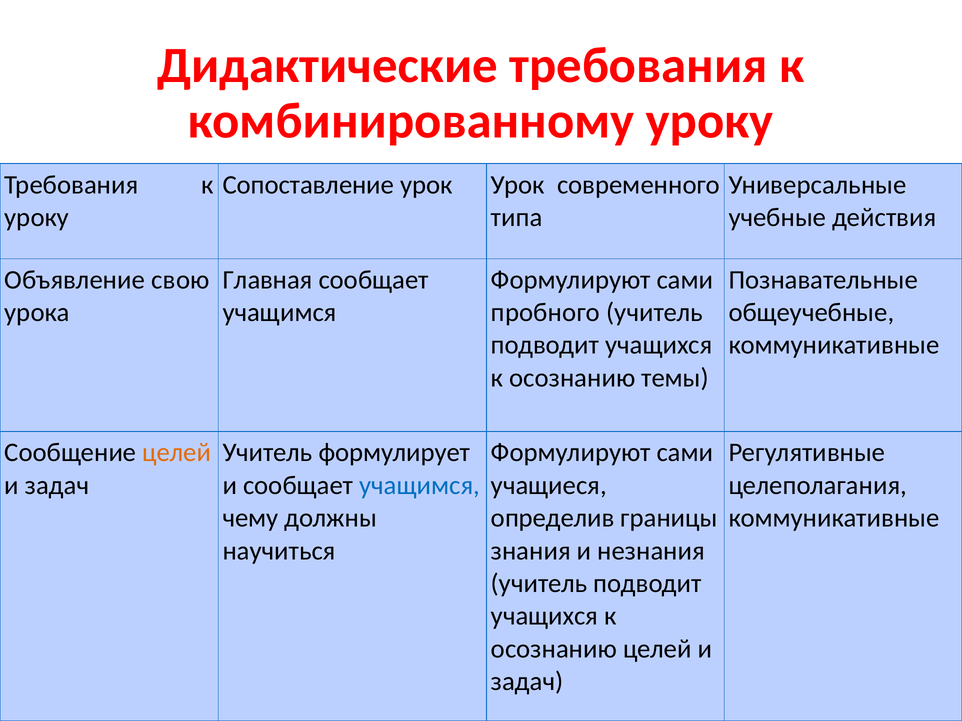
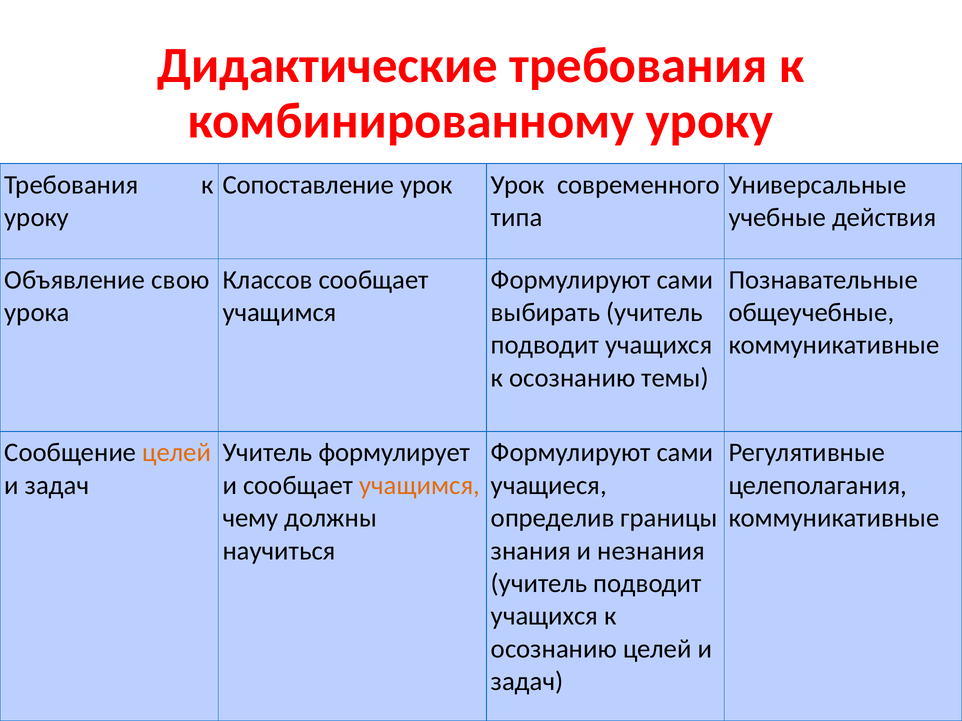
Главная: Главная -> Классов
пробного: пробного -> выбирать
учащимся at (420, 486) colour: blue -> orange
